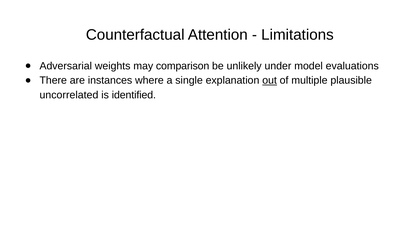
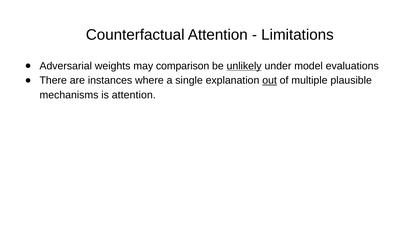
unlikely underline: none -> present
uncorrelated: uncorrelated -> mechanisms
is identified: identified -> attention
